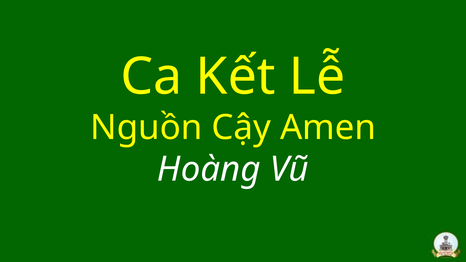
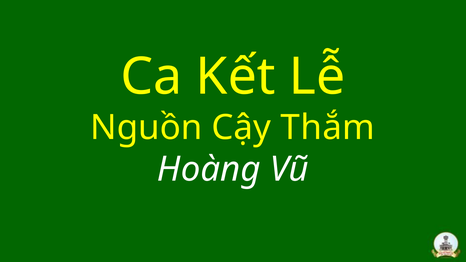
Amen: Amen -> Thắm
